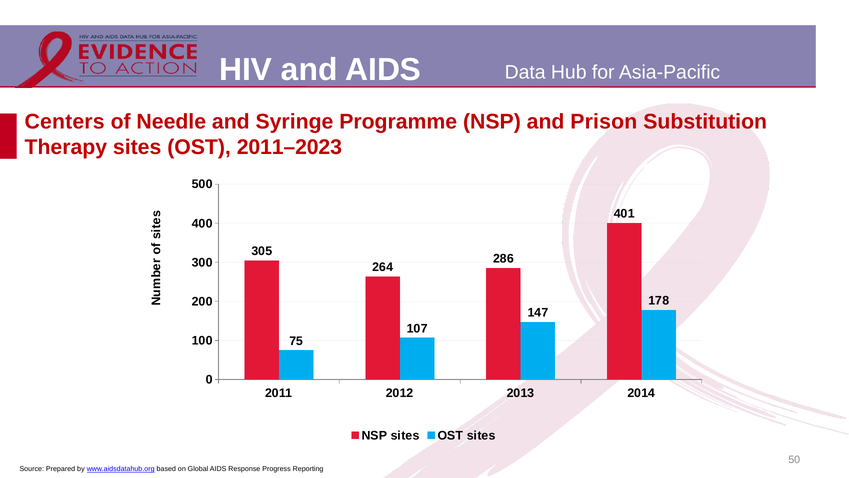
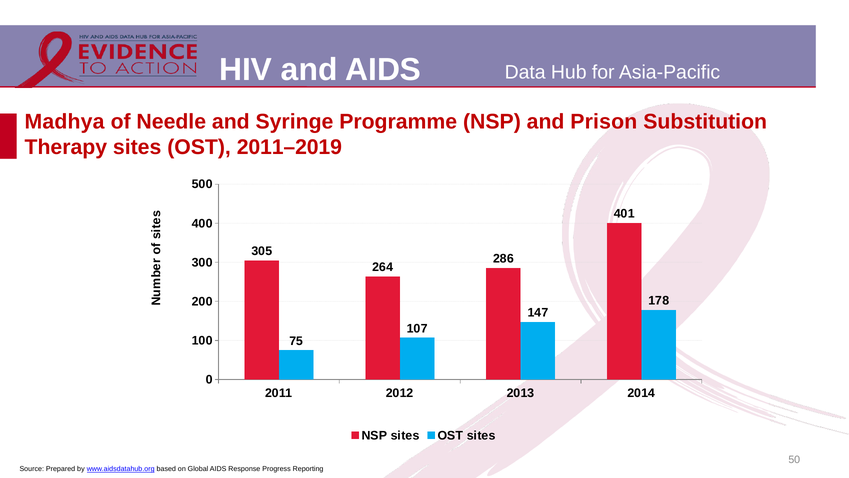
Centers: Centers -> Madhya
2011–2023: 2011–2023 -> 2011–2019
